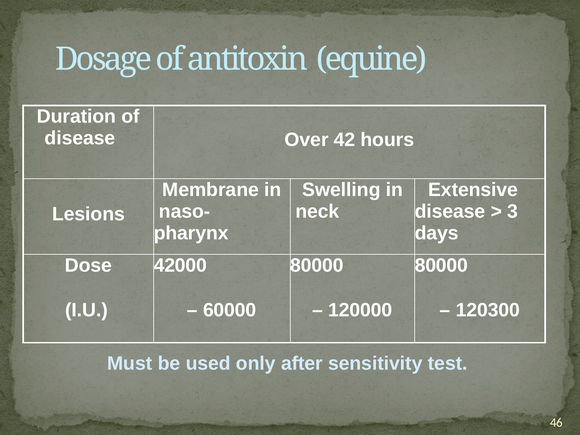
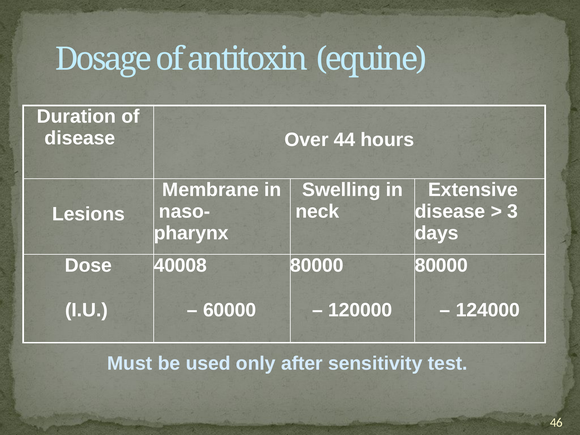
42: 42 -> 44
42000: 42000 -> 40008
120300: 120300 -> 124000
